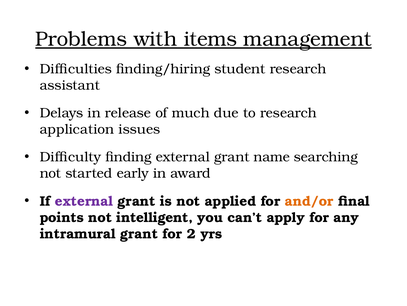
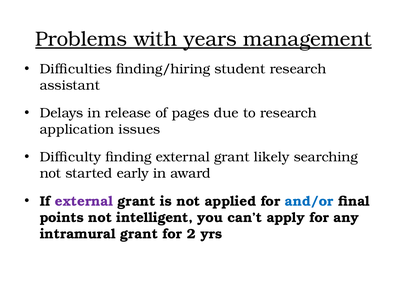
items: items -> years
much: much -> pages
name: name -> likely
and/or colour: orange -> blue
